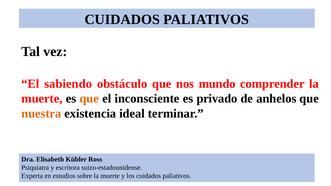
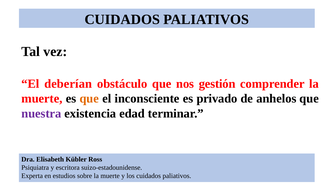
sabiendo: sabiendo -> deberían
mundo: mundo -> gestión
nuestra colour: orange -> purple
ideal: ideal -> edad
